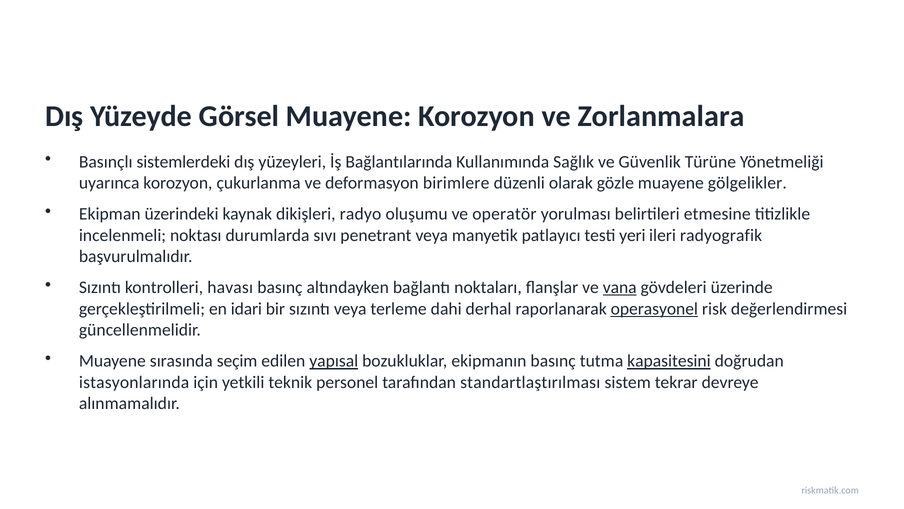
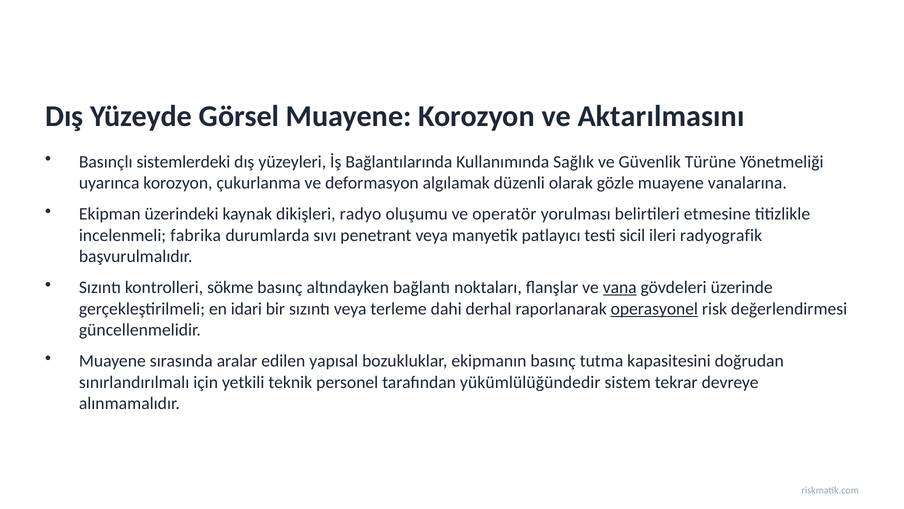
Zorlanmalara: Zorlanmalara -> Aktarılmasını
birimlere: birimlere -> algılamak
gölgelikler: gölgelikler -> vanalarına
noktası: noktası -> fabrika
yeri: yeri -> sicil
havası: havası -> sökme
seçim: seçim -> aralar
yapısal underline: present -> none
kapasitesini underline: present -> none
istasyonlarında: istasyonlarında -> sınırlandırılmalı
standartlaştırılması: standartlaştırılması -> yükümlülüğündedir
